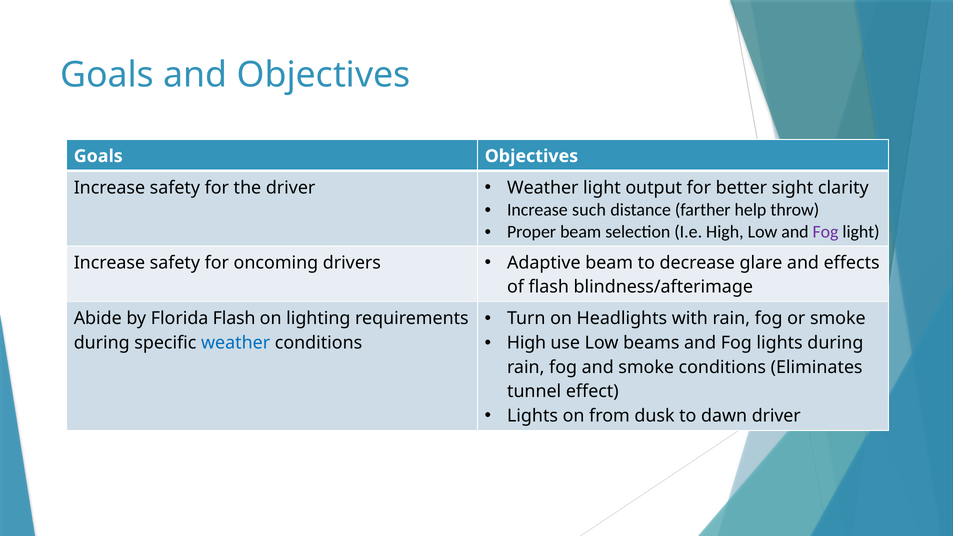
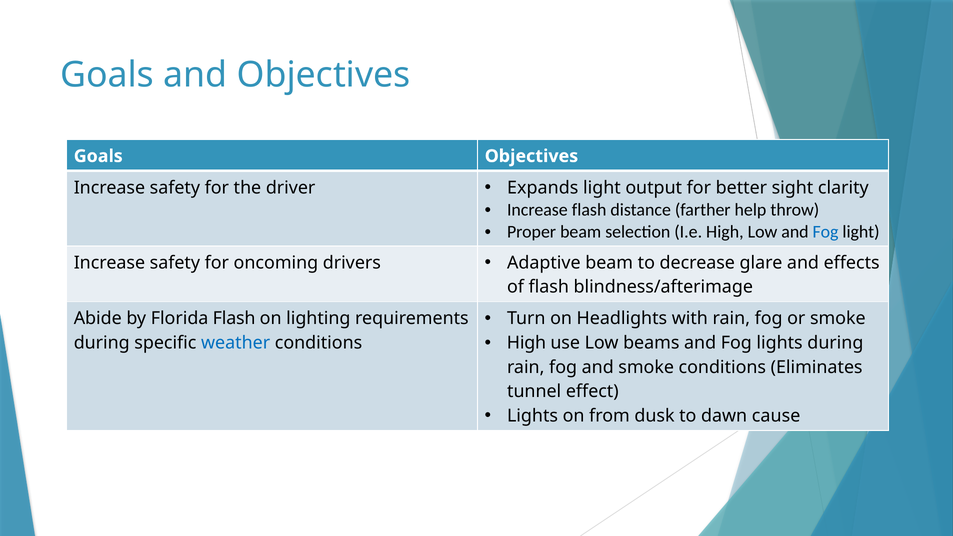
Weather at (543, 188): Weather -> Expands
Increase such: such -> flash
Fog at (826, 232) colour: purple -> blue
dawn driver: driver -> cause
